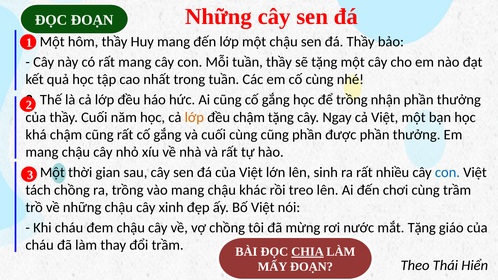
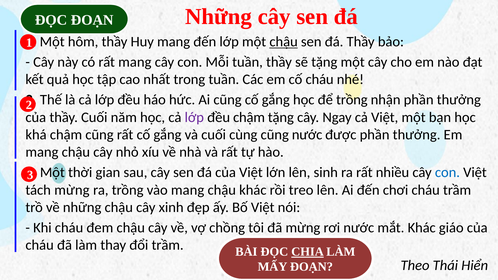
chậu at (284, 42) underline: none -> present
cố cùng: cùng -> cháu
lớp at (194, 117) colour: orange -> purple
cũng phần: phần -> nước
tách chồng: chồng -> mừng
chơi cùng: cùng -> cháu
mắt Tặng: Tặng -> Khác
